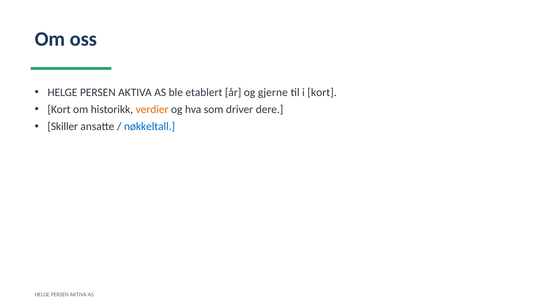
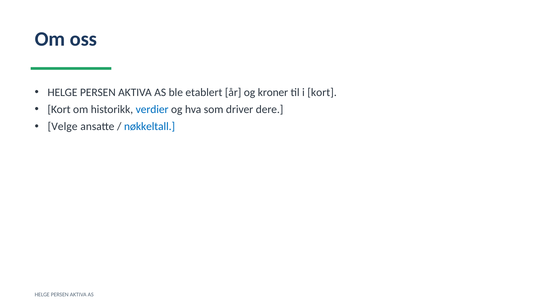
gjerne: gjerne -> kroner
verdier colour: orange -> blue
Skiller: Skiller -> Velge
